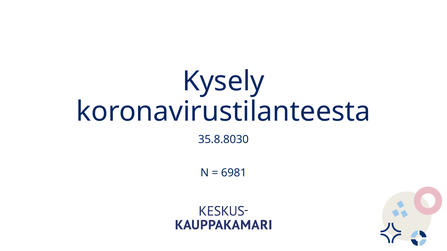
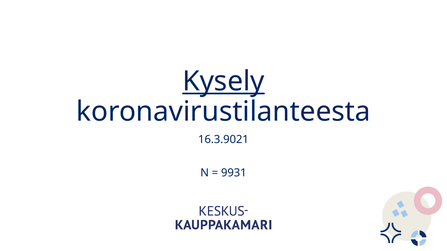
Kysely underline: none -> present
35.8.8030: 35.8.8030 -> 16.3.9021
6981: 6981 -> 9931
